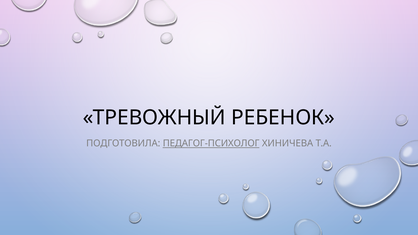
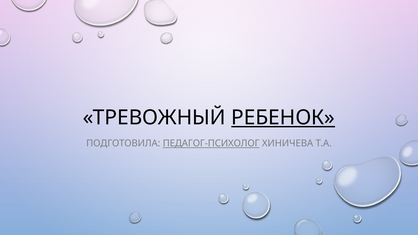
РЕБЕНОК underline: none -> present
